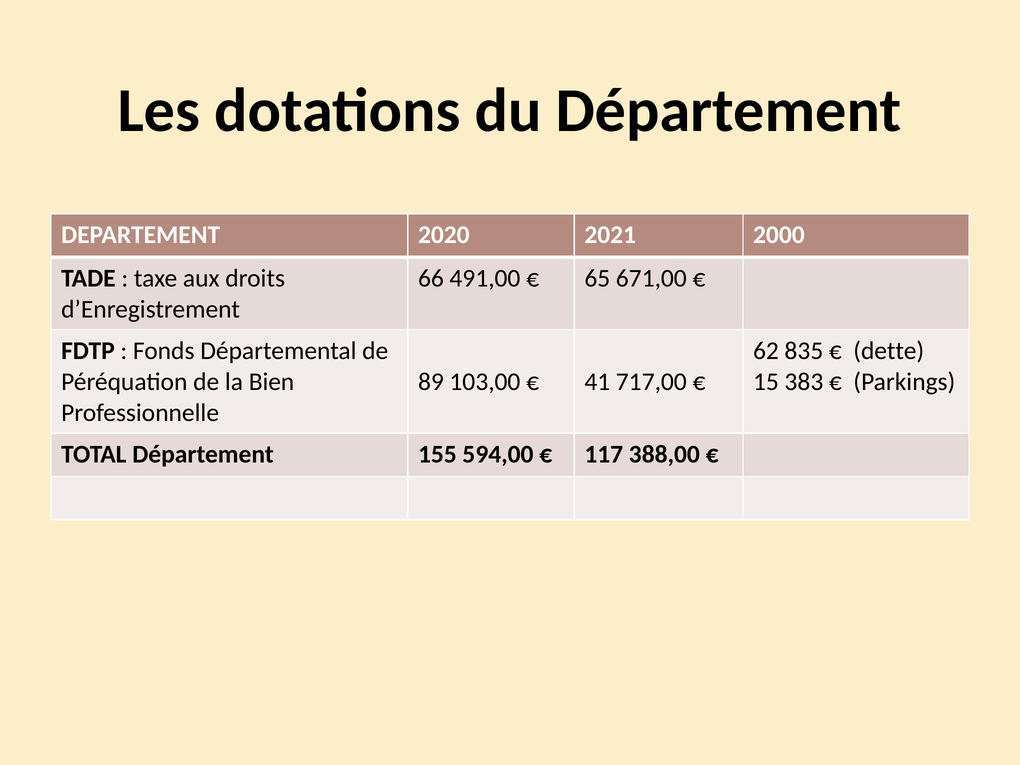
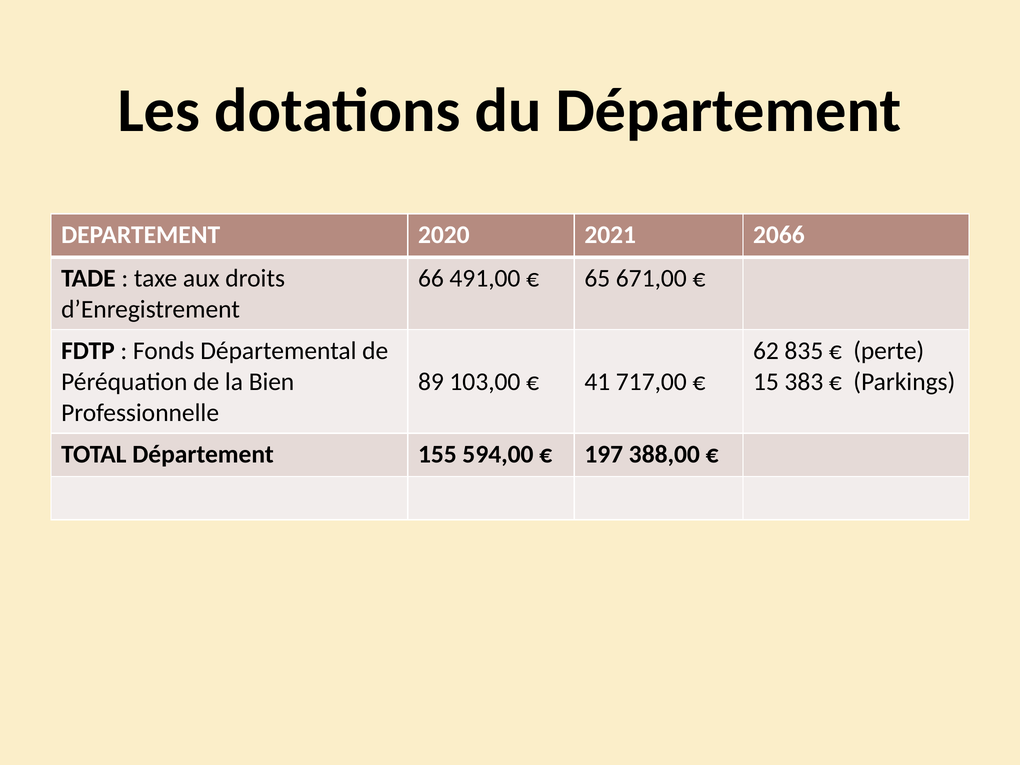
2000: 2000 -> 2066
dette: dette -> perte
117: 117 -> 197
